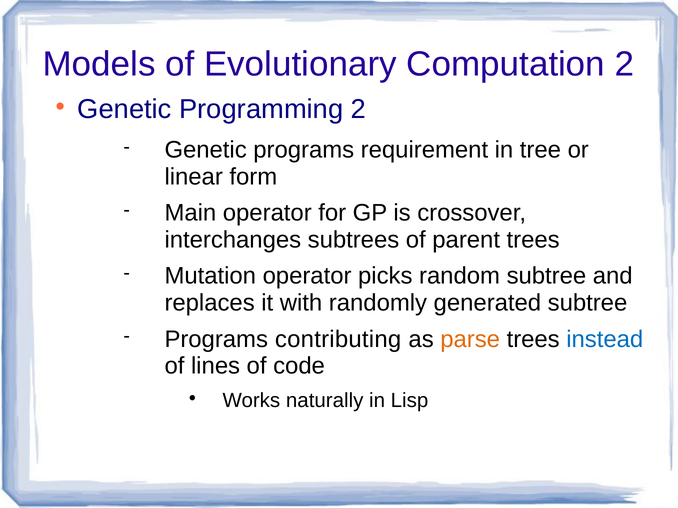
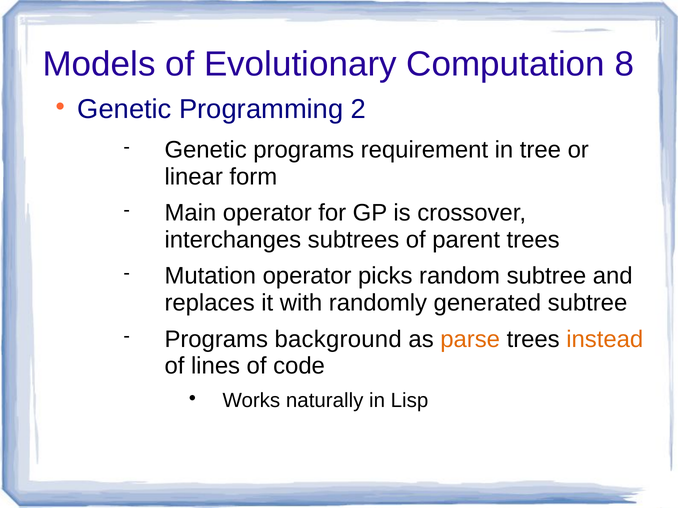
Computation 2: 2 -> 8
contributing: contributing -> background
instead colour: blue -> orange
